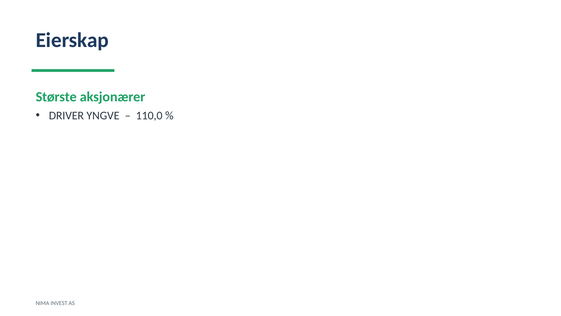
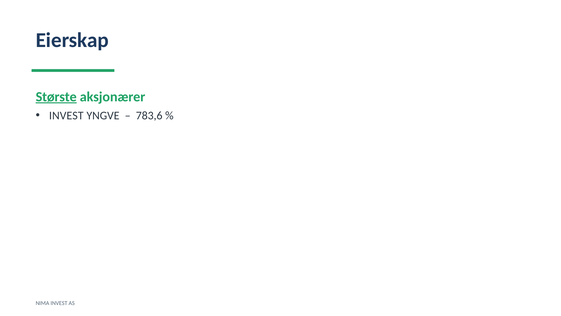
Største underline: none -> present
DRIVER at (66, 115): DRIVER -> INVEST
110,0: 110,0 -> 783,6
